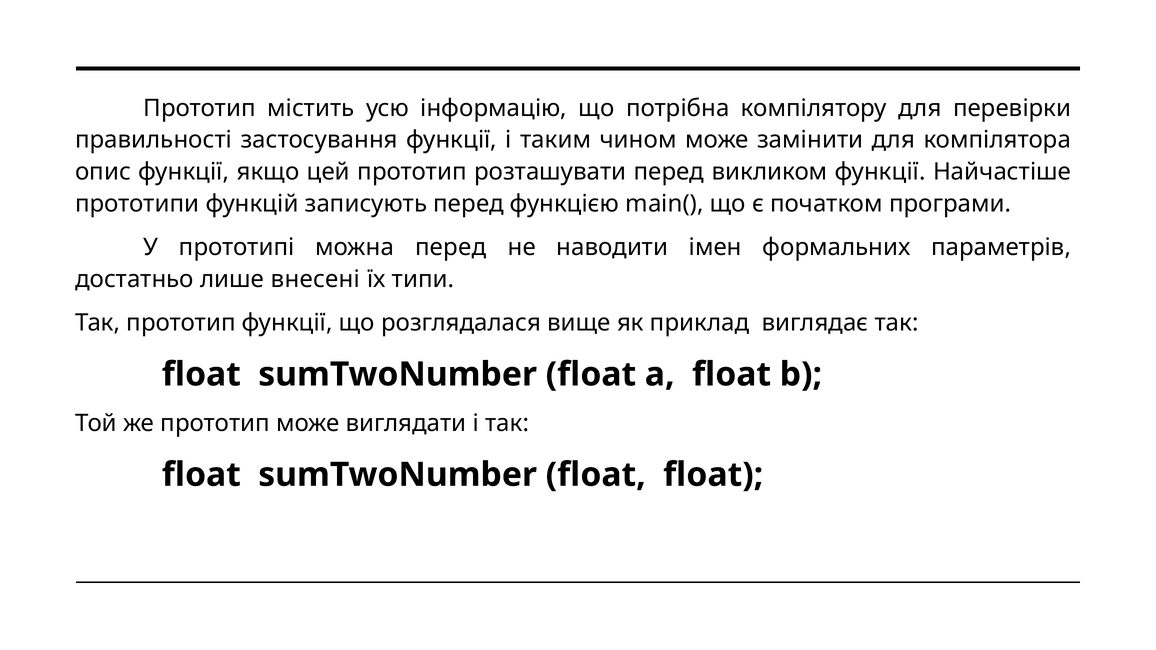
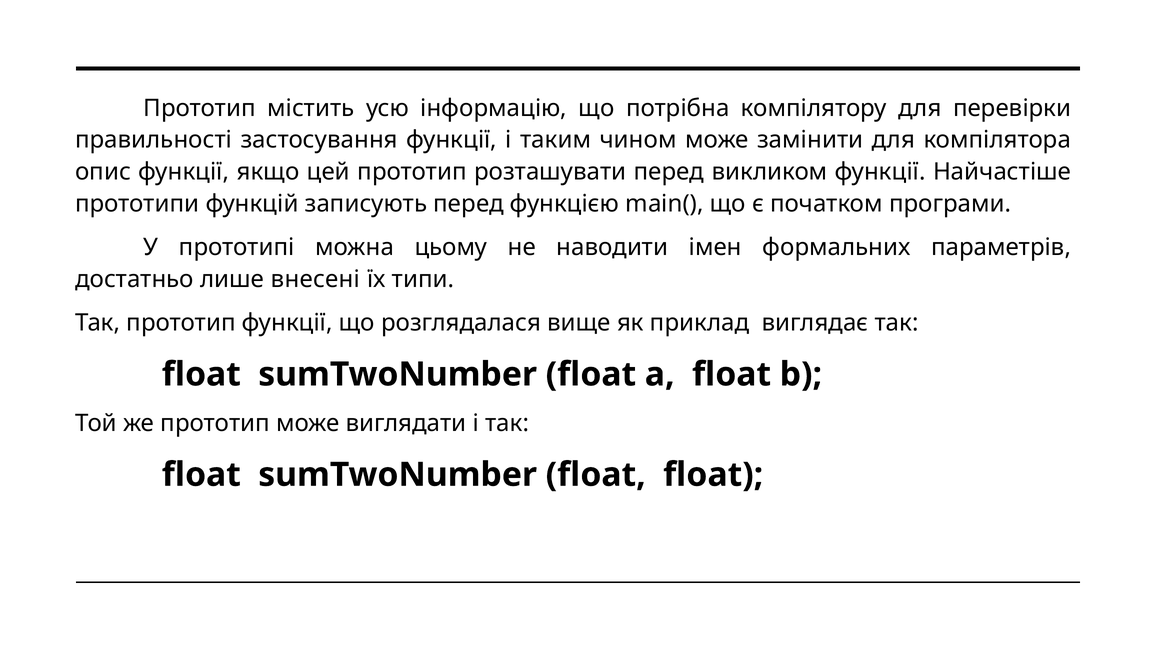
можна перед: перед -> цьому
